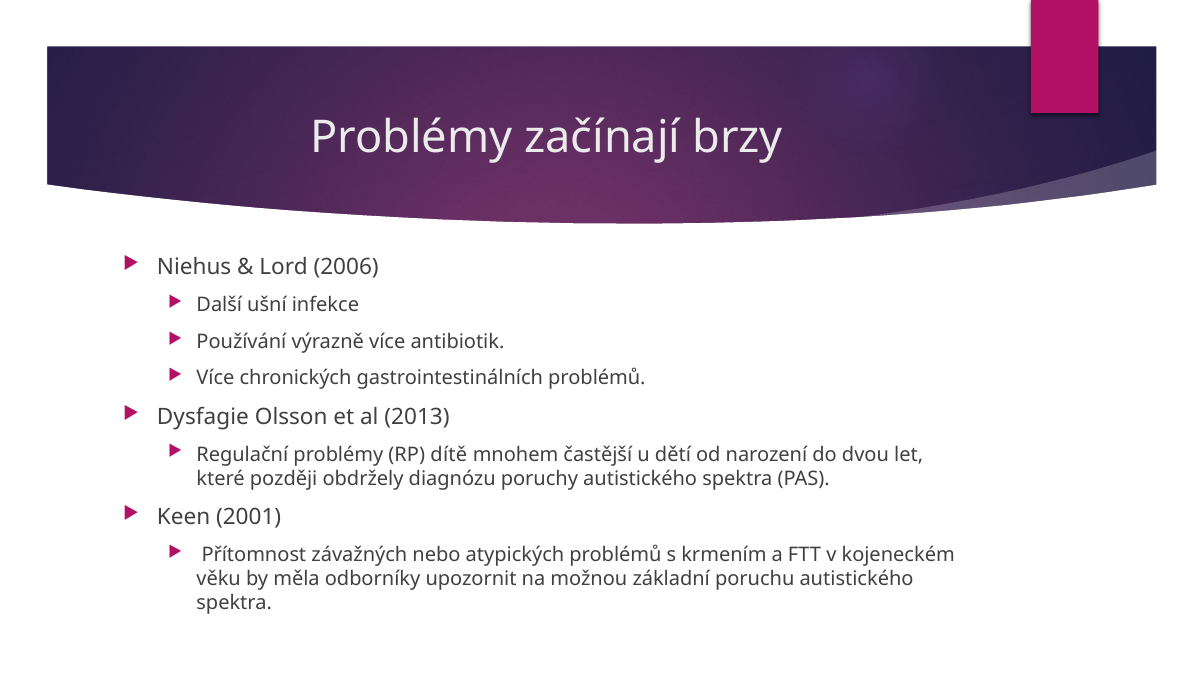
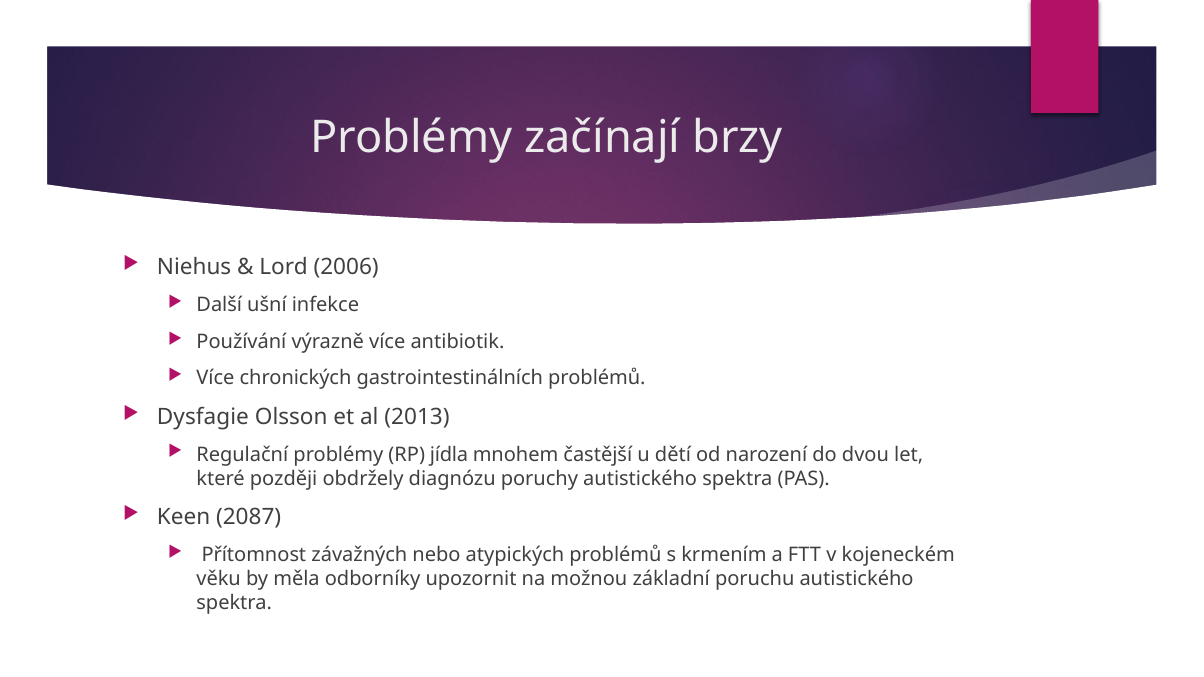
dítě: dítě -> jídla
2001: 2001 -> 2087
